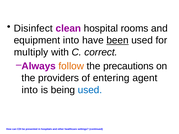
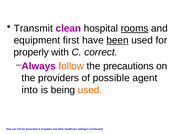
Disinfect: Disinfect -> Transmit
rooms underline: none -> present
equipment into: into -> first
multiply: multiply -> properly
entering: entering -> possible
used at (90, 90) colour: blue -> orange
